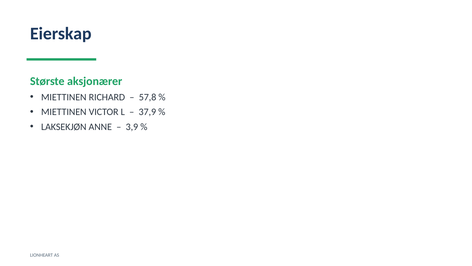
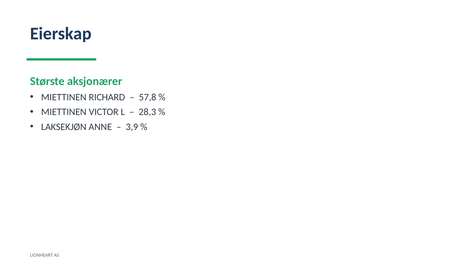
37,9: 37,9 -> 28,3
